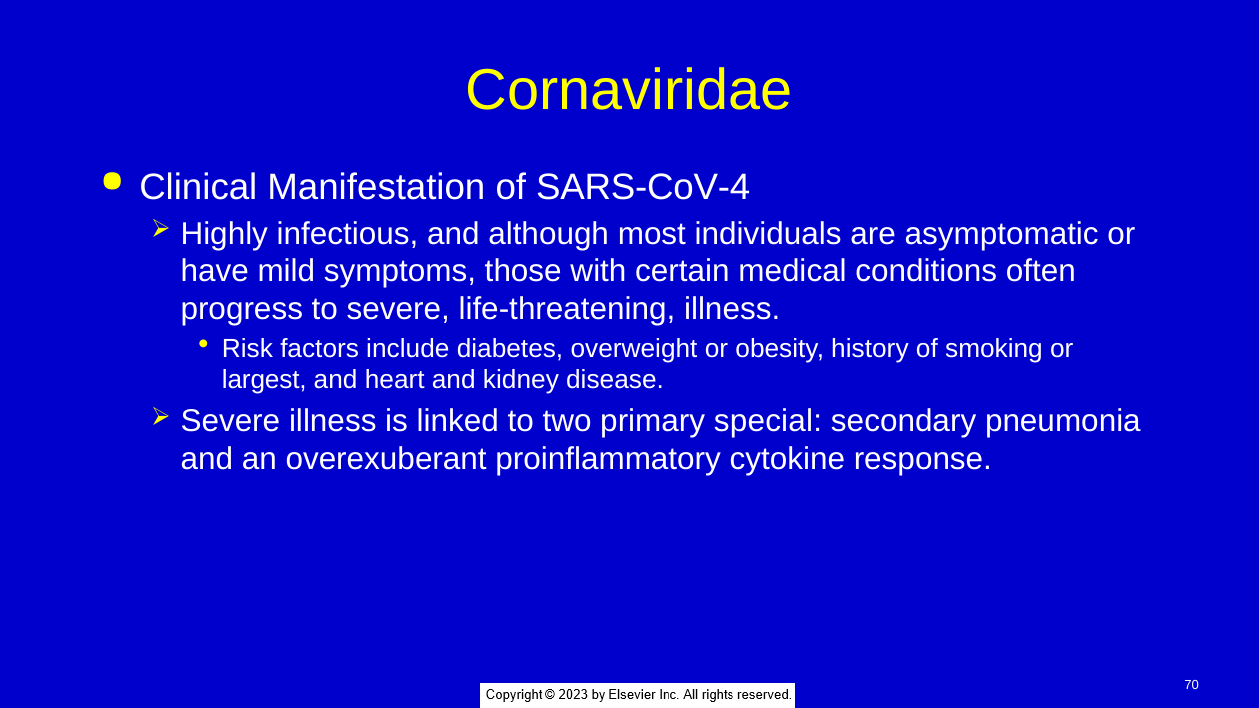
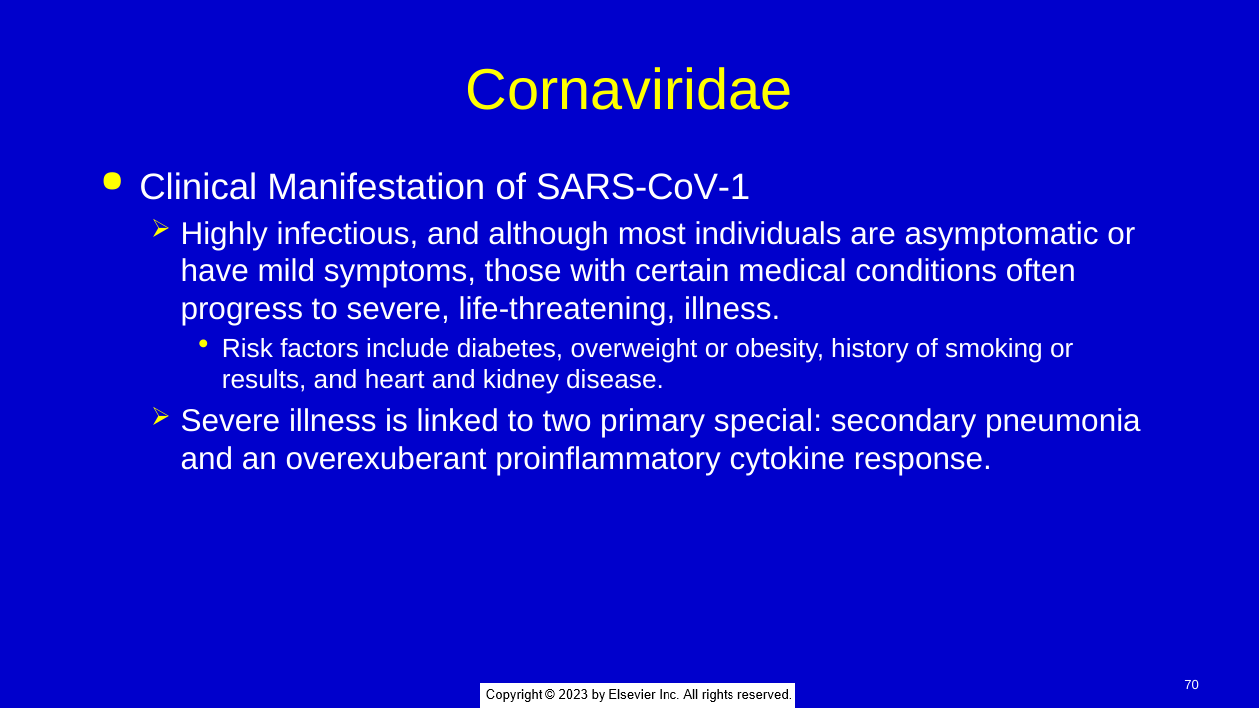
SARS-CoV-4: SARS-CoV-4 -> SARS-CoV-1
largest: largest -> results
